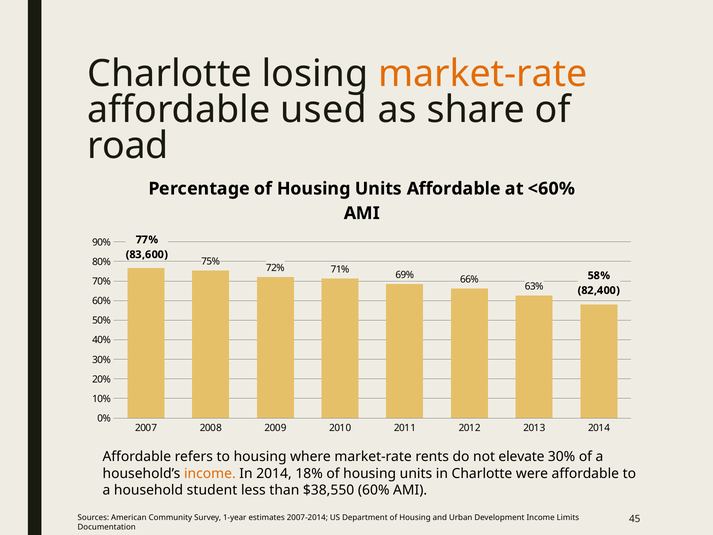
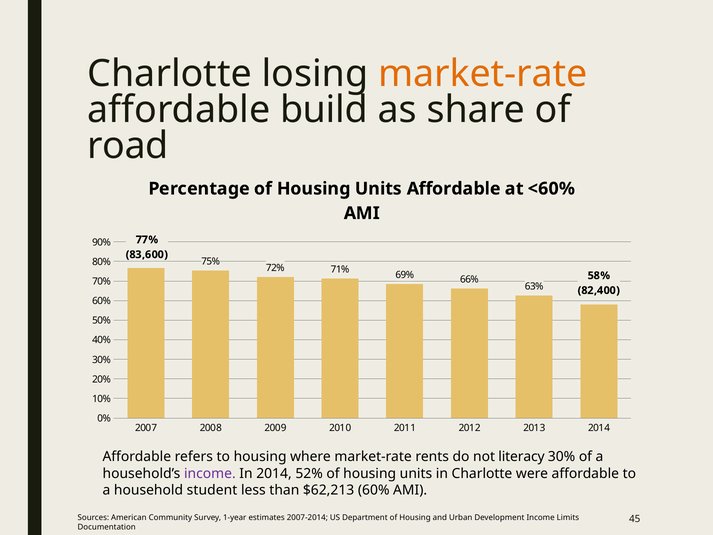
used: used -> build
elevate: elevate -> literacy
income at (210, 473) colour: orange -> purple
18%: 18% -> 52%
$38,550: $38,550 -> $62,213
